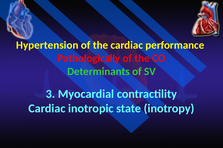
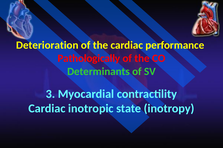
Hypertension: Hypertension -> Deterioration
